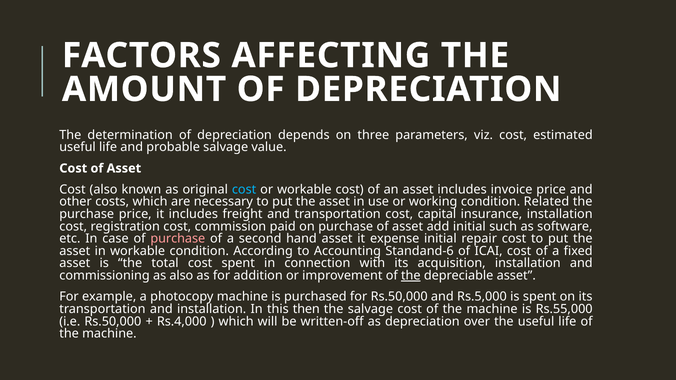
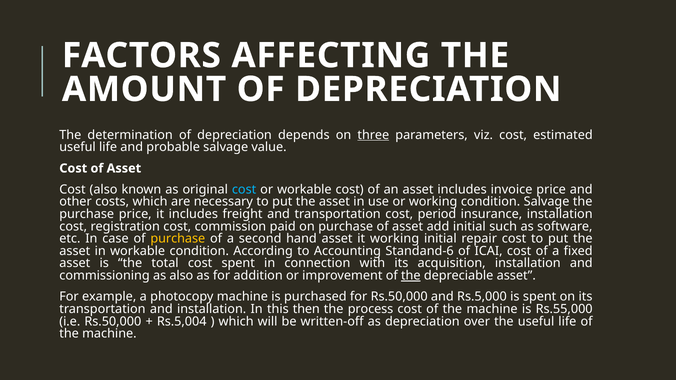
three underline: none -> present
condition Related: Related -> Salvage
capital: capital -> period
purchase at (178, 239) colour: pink -> yellow
it expense: expense -> working
the salvage: salvage -> process
Rs.4,000: Rs.4,000 -> Rs.5,004
